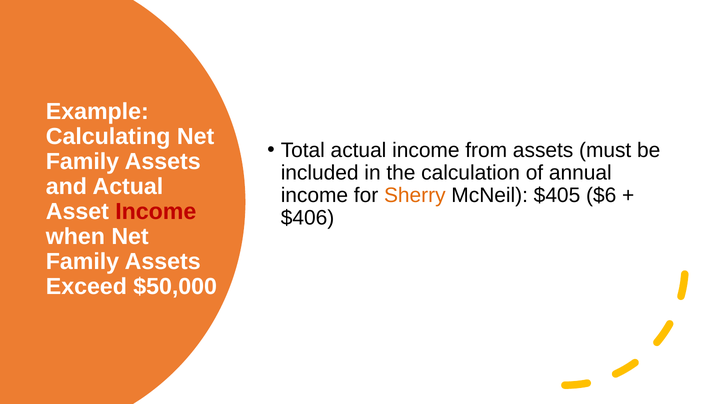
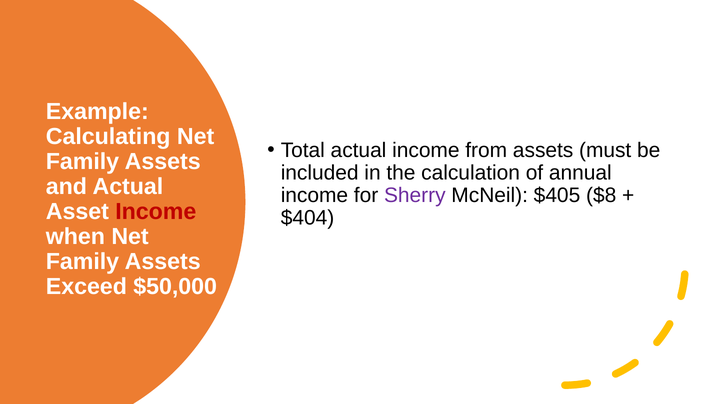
Sherry colour: orange -> purple
$6: $6 -> $8
$406: $406 -> $404
